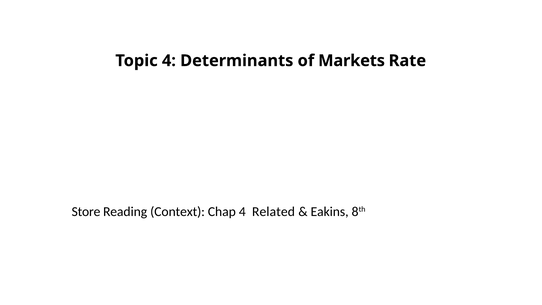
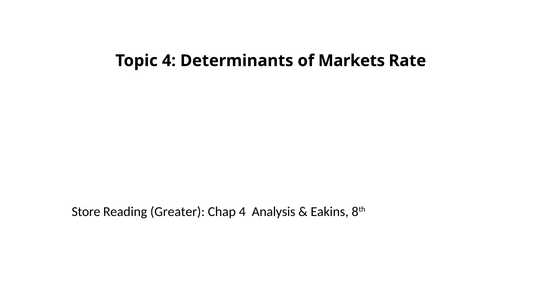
Context: Context -> Greater
Related: Related -> Analysis
